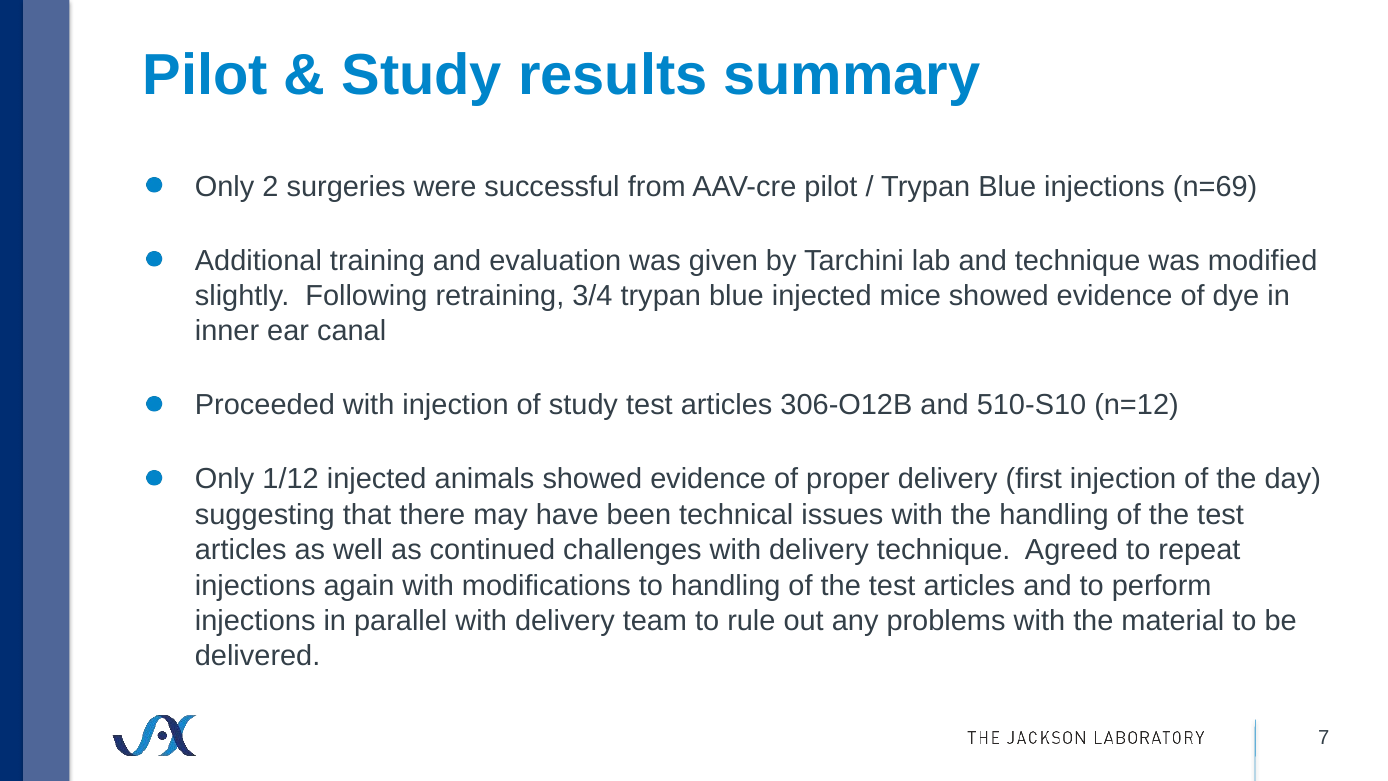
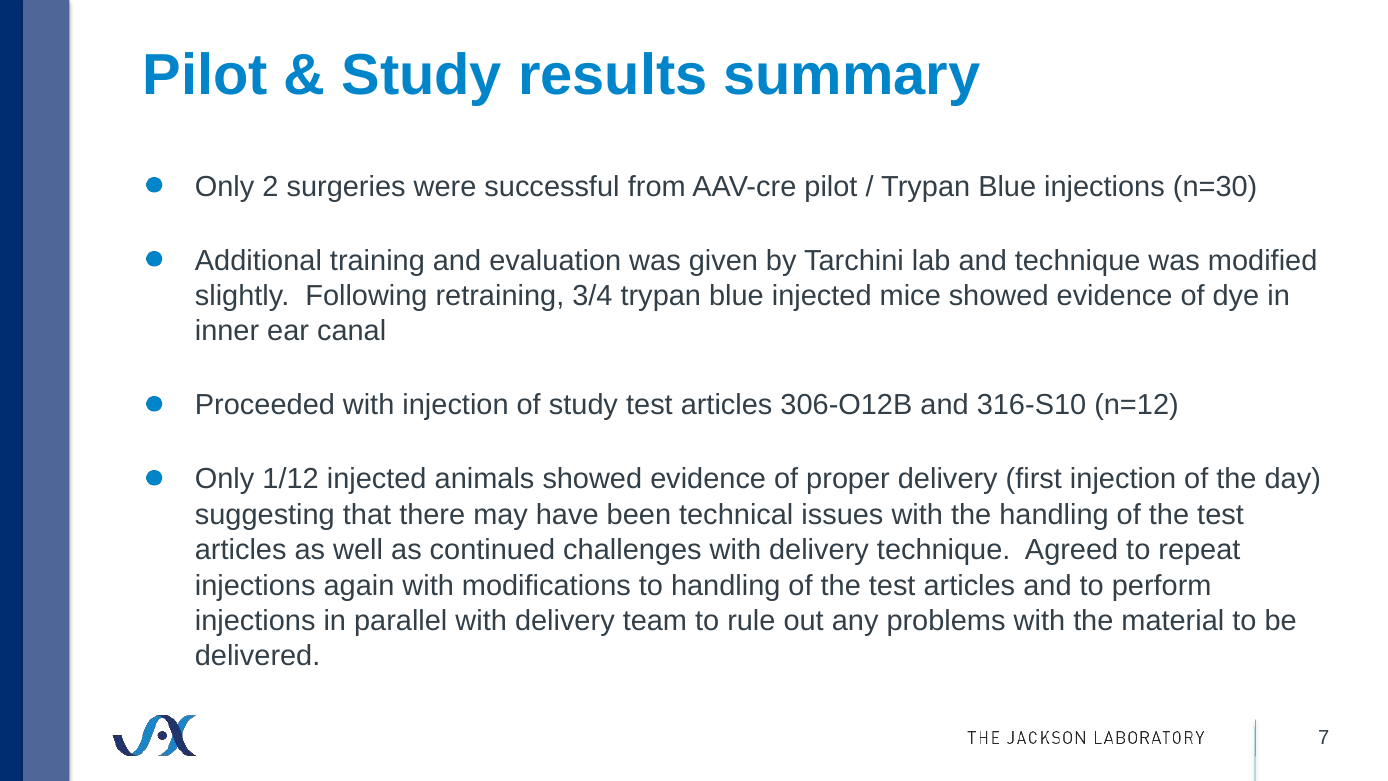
n=69: n=69 -> n=30
510-S10: 510-S10 -> 316-S10
